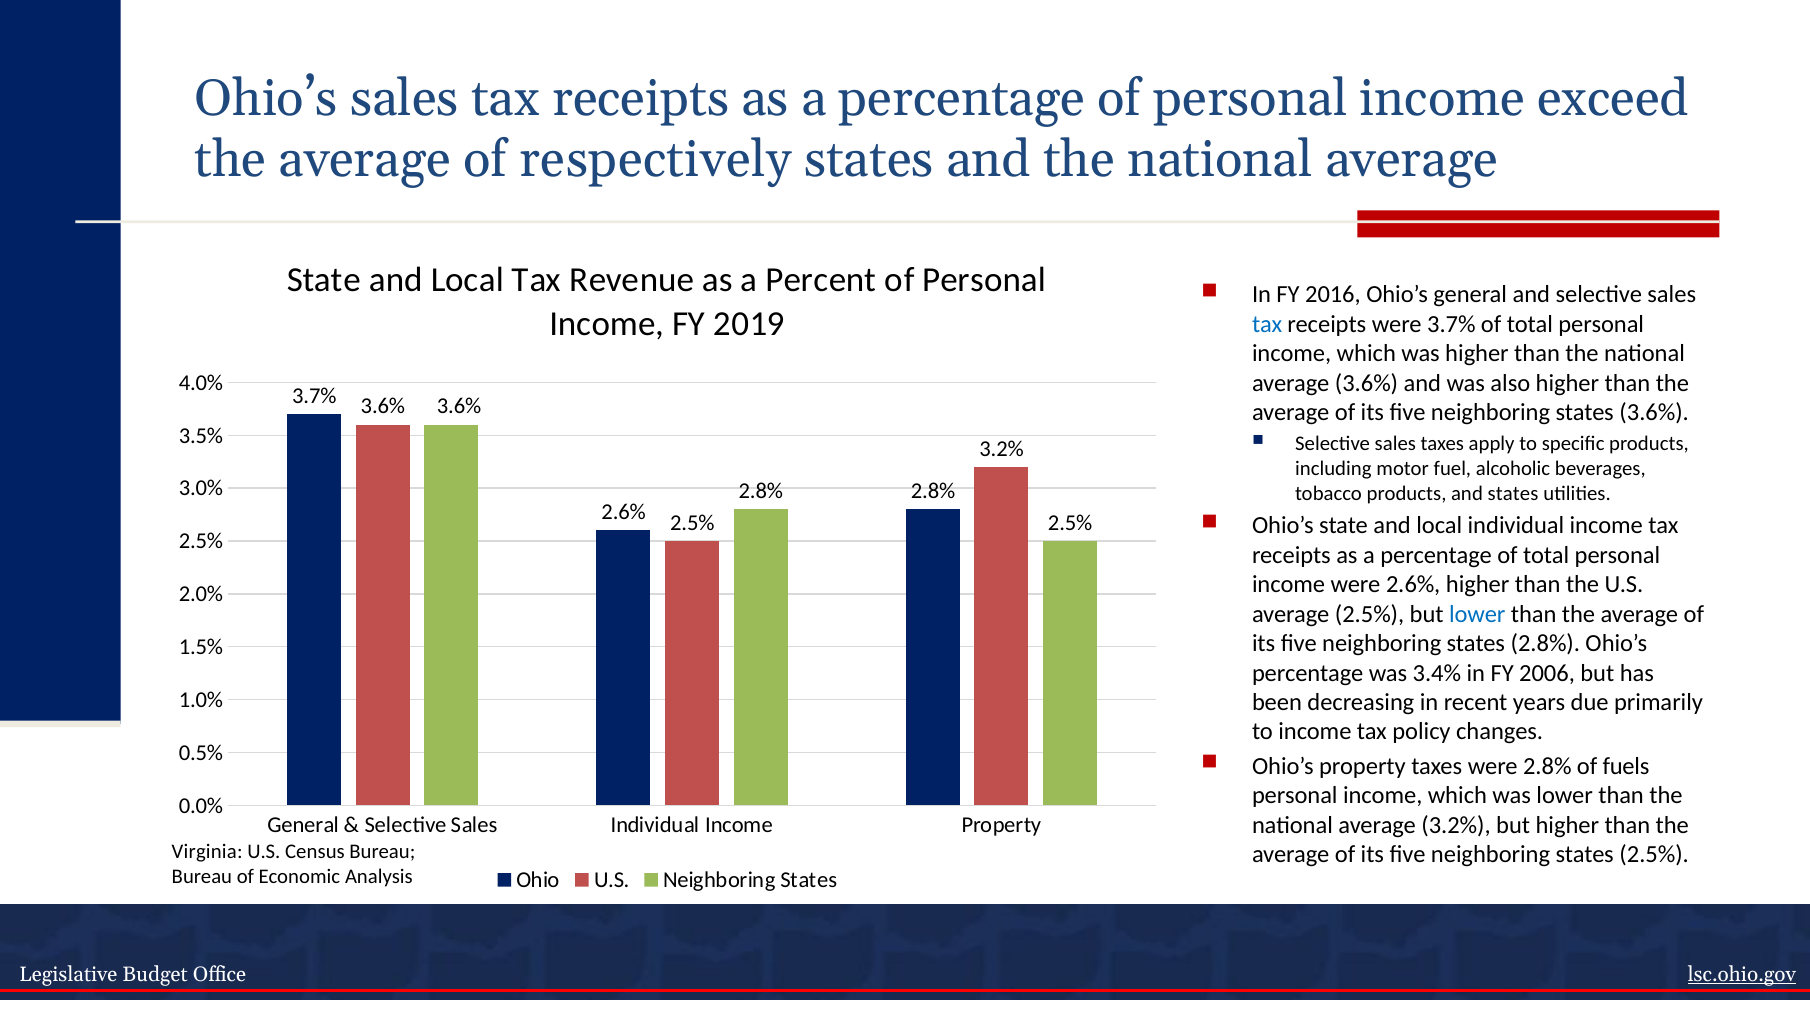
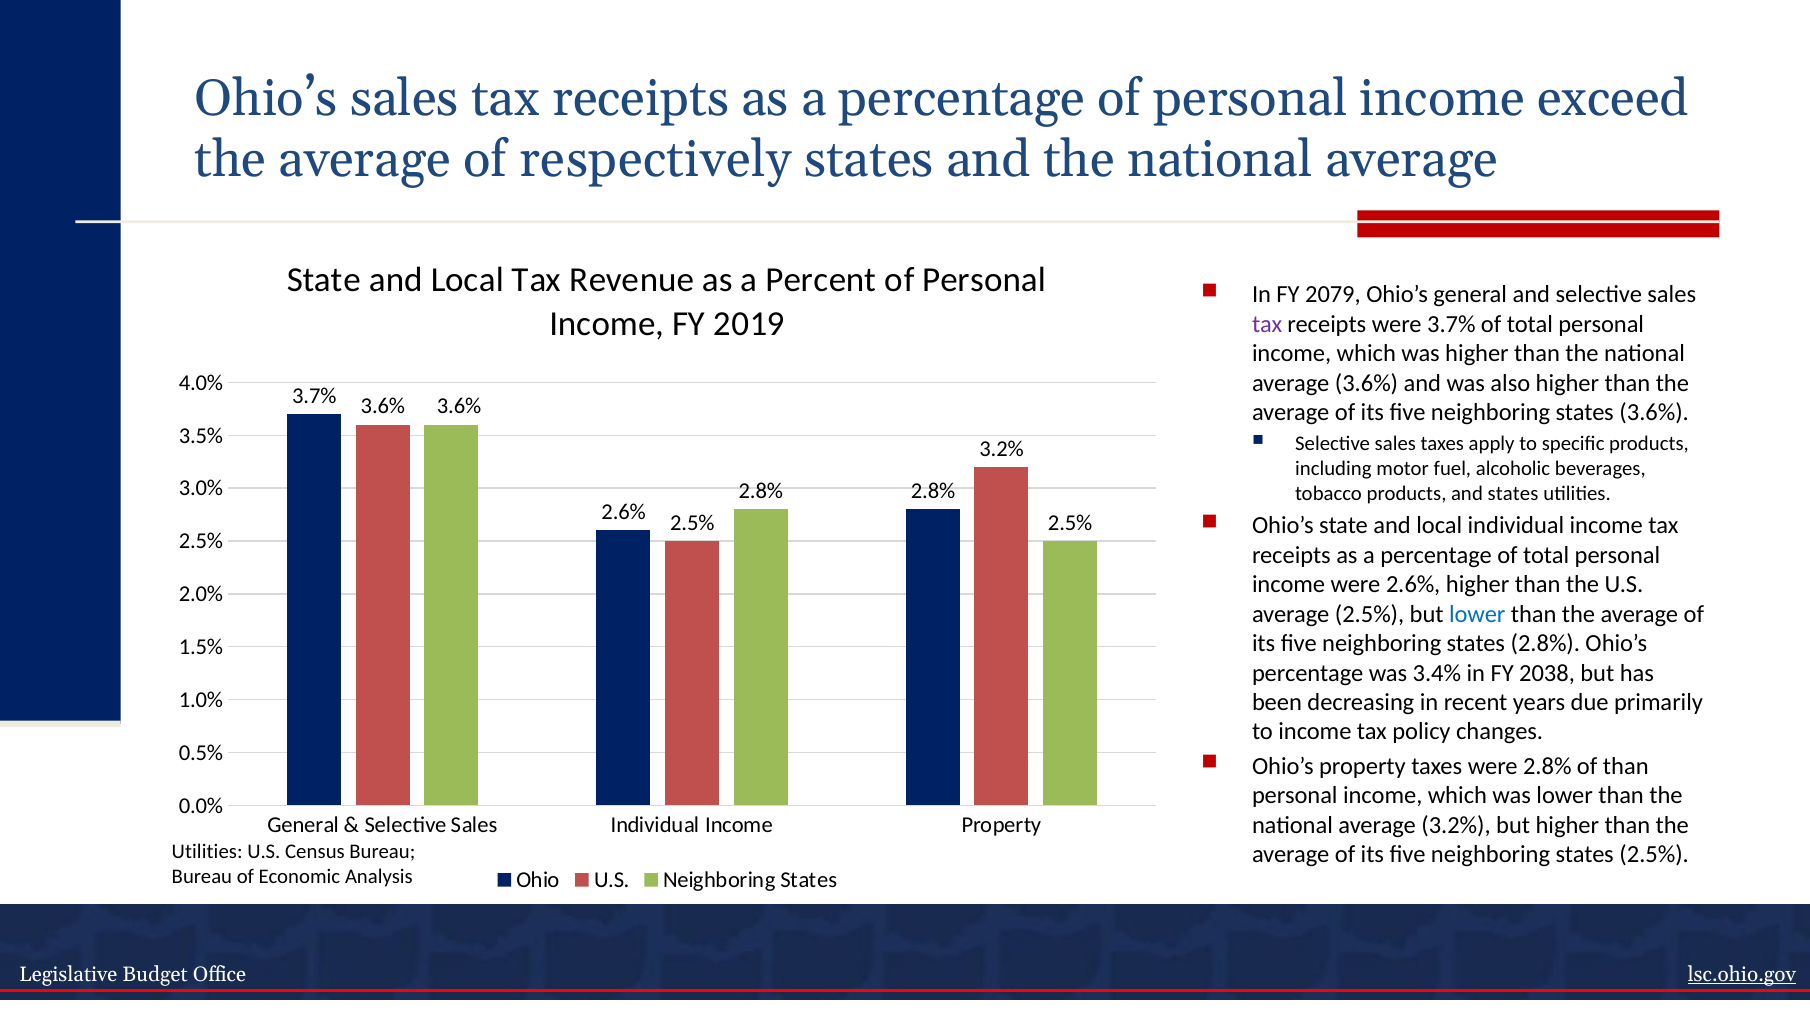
2016: 2016 -> 2079
tax at (1267, 324) colour: blue -> purple
2006: 2006 -> 2038
of fuels: fuels -> than
Virginia at (207, 852): Virginia -> Utilities
